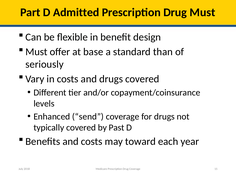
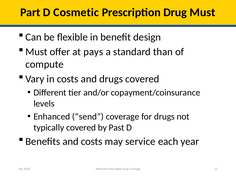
Admitted: Admitted -> Cosmetic
base: base -> pays
seriously: seriously -> compute
toward: toward -> service
